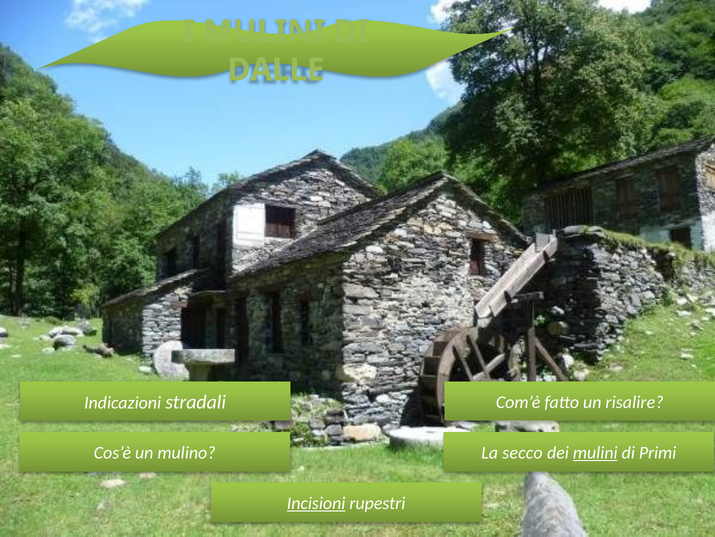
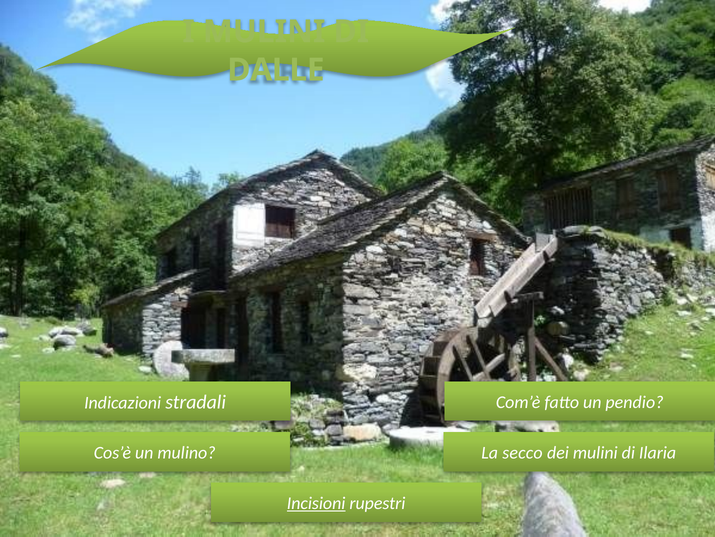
risalire: risalire -> pendio
mulini at (595, 452) underline: present -> none
Primi: Primi -> Ilaria
